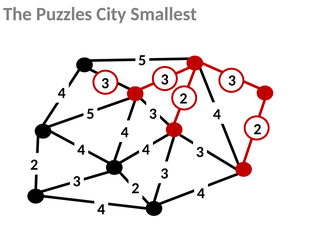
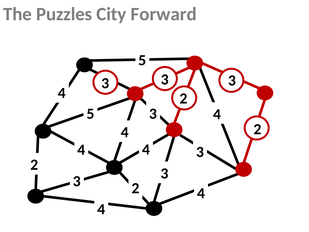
Smallest: Smallest -> Forward
